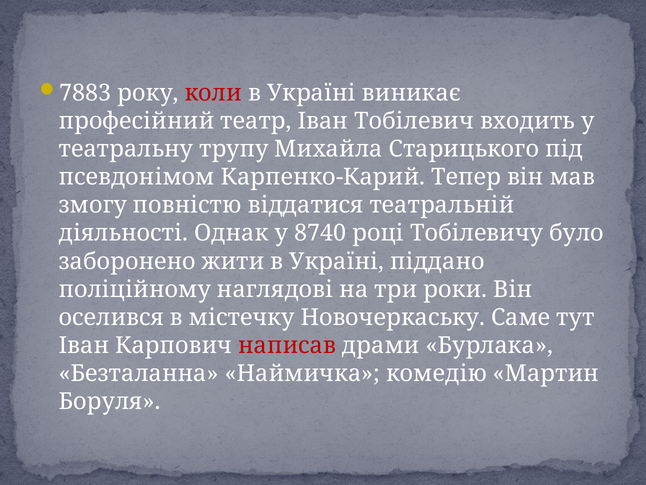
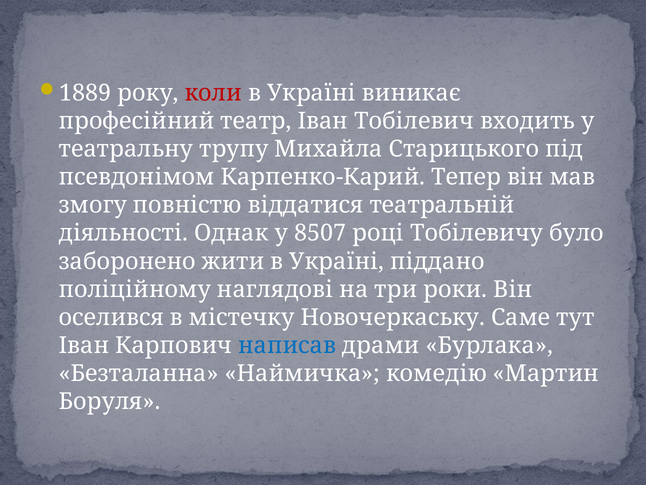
7883: 7883 -> 1889
8740: 8740 -> 8507
написав colour: red -> blue
